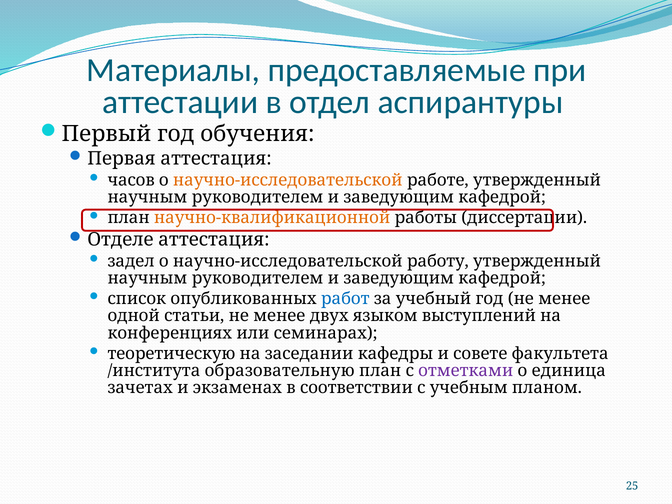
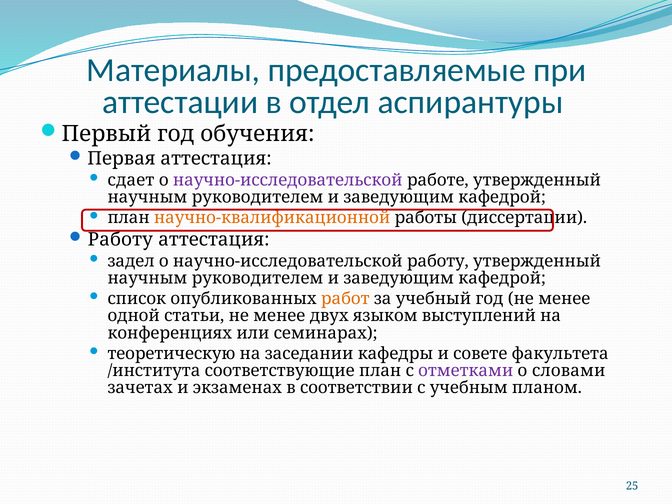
часов: часов -> сдает
научно-исследовательской at (288, 180) colour: orange -> purple
Отделе at (120, 240): Отделе -> Работу
работ colour: blue -> orange
образовательную: образовательную -> соответствующие
единица: единица -> словами
